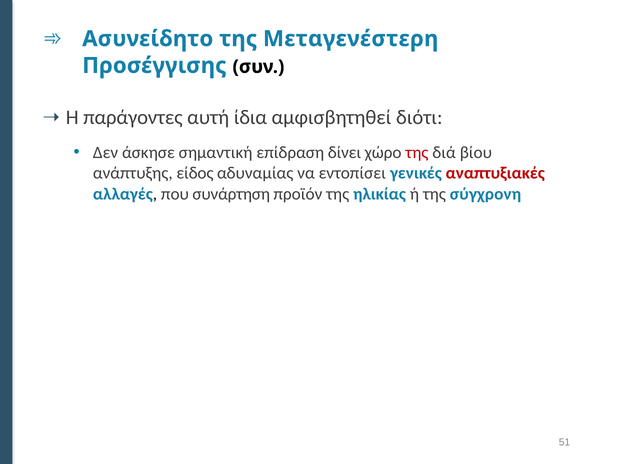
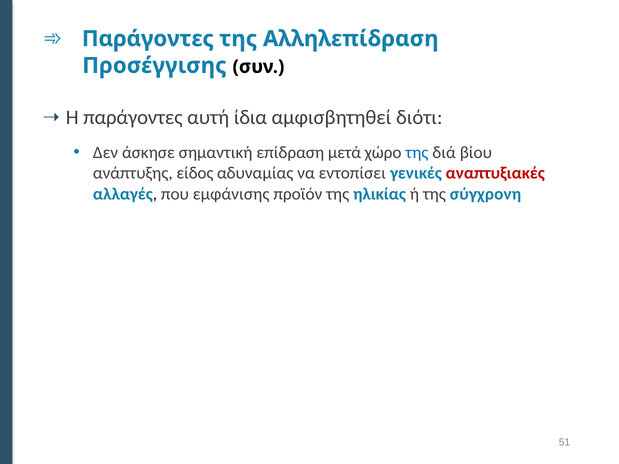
Ασυνείδητο at (148, 39): Ασυνείδητο -> Παράγοντες
Μεταγενέστερη: Μεταγενέστερη -> Αλληλεπίδραση
δίνει: δίνει -> μετά
της at (417, 153) colour: red -> blue
συνάρτηση: συνάρτηση -> εμφάνισης
